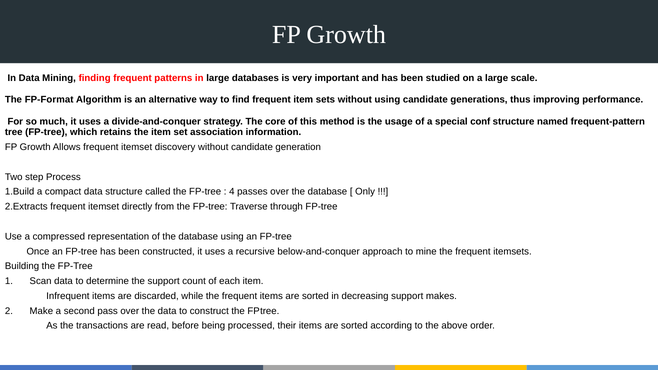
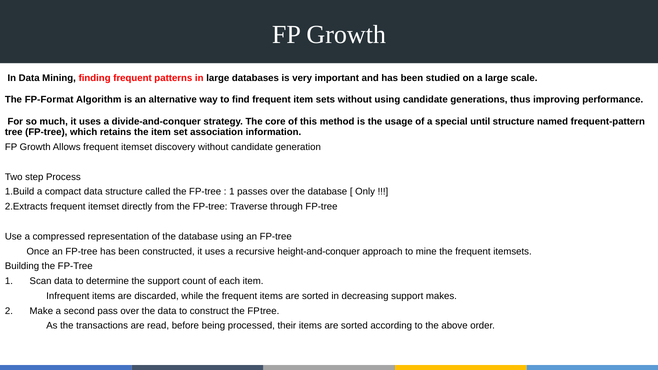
conf: conf -> until
4 at (232, 192): 4 -> 1
below-and-conquer: below-and-conquer -> height-and-conquer
